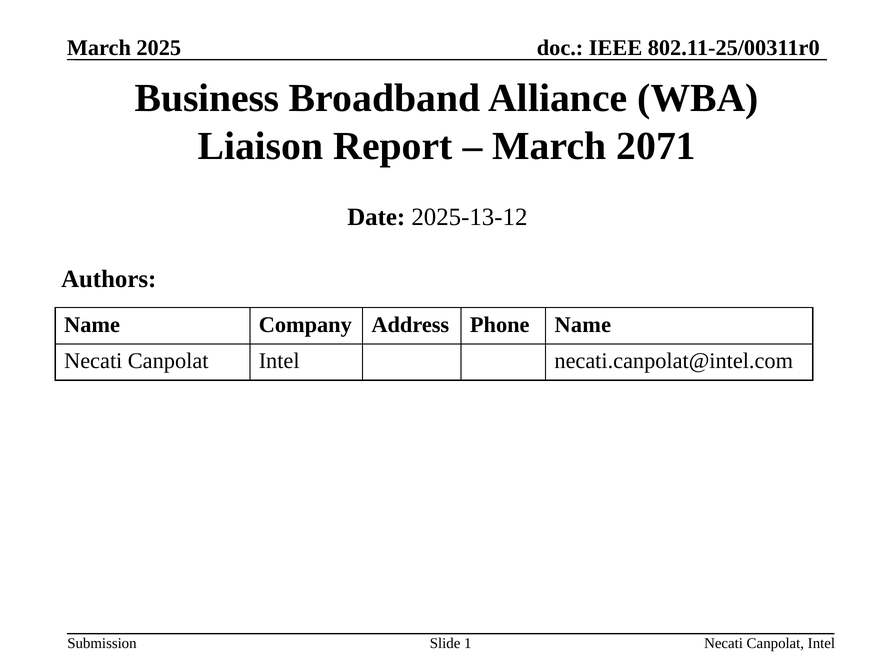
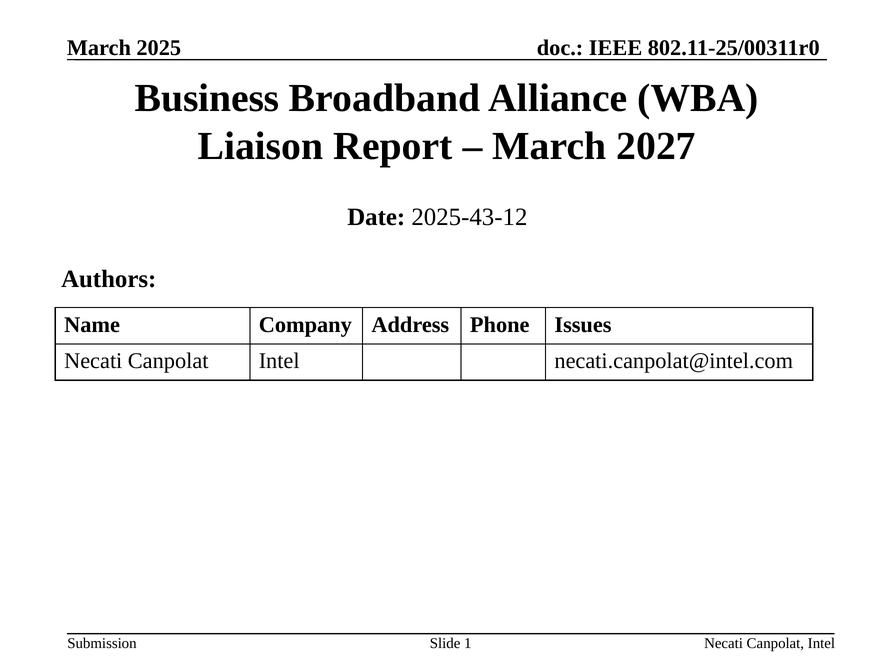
2071: 2071 -> 2027
2025-13-12: 2025-13-12 -> 2025-43-12
Phone Name: Name -> Issues
